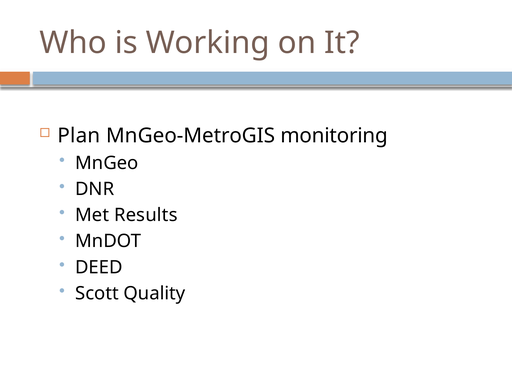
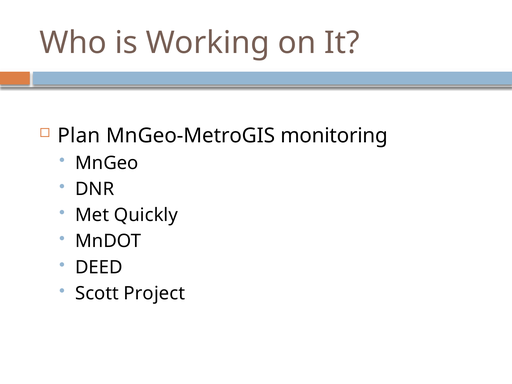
Results: Results -> Quickly
Quality: Quality -> Project
